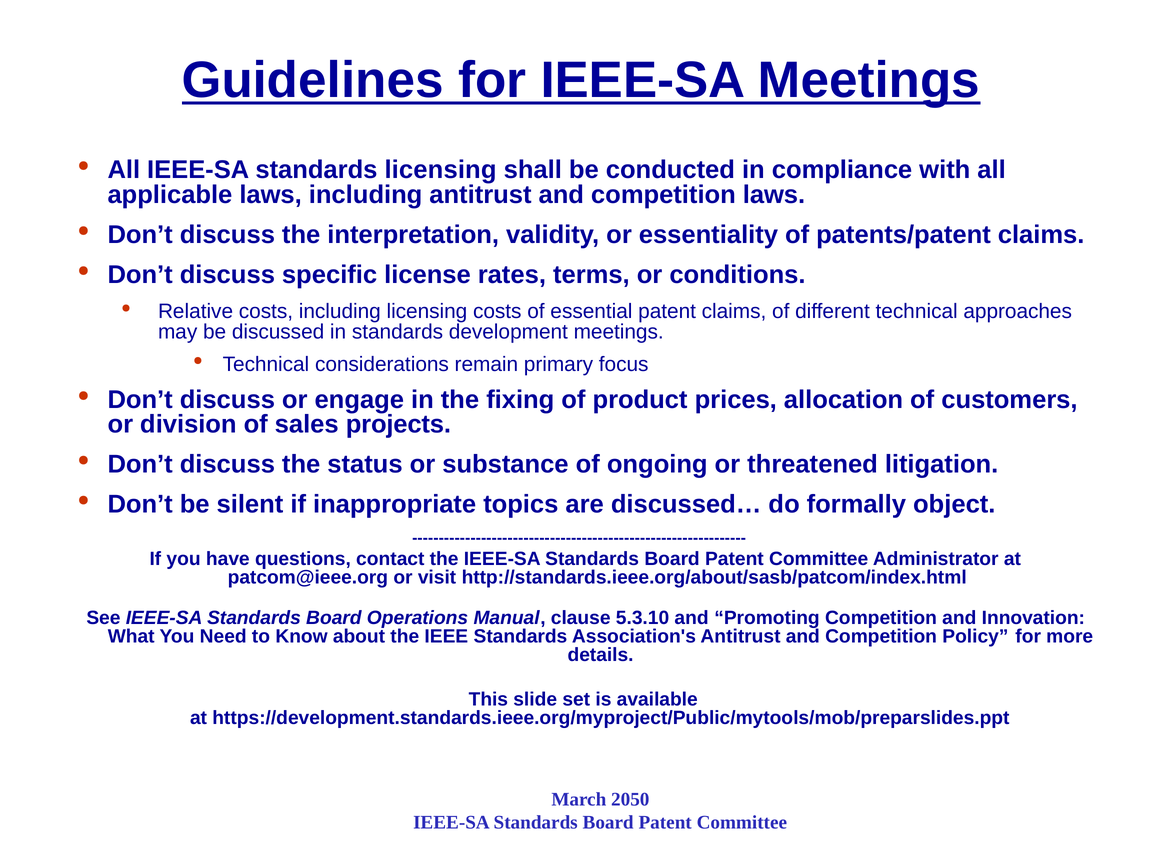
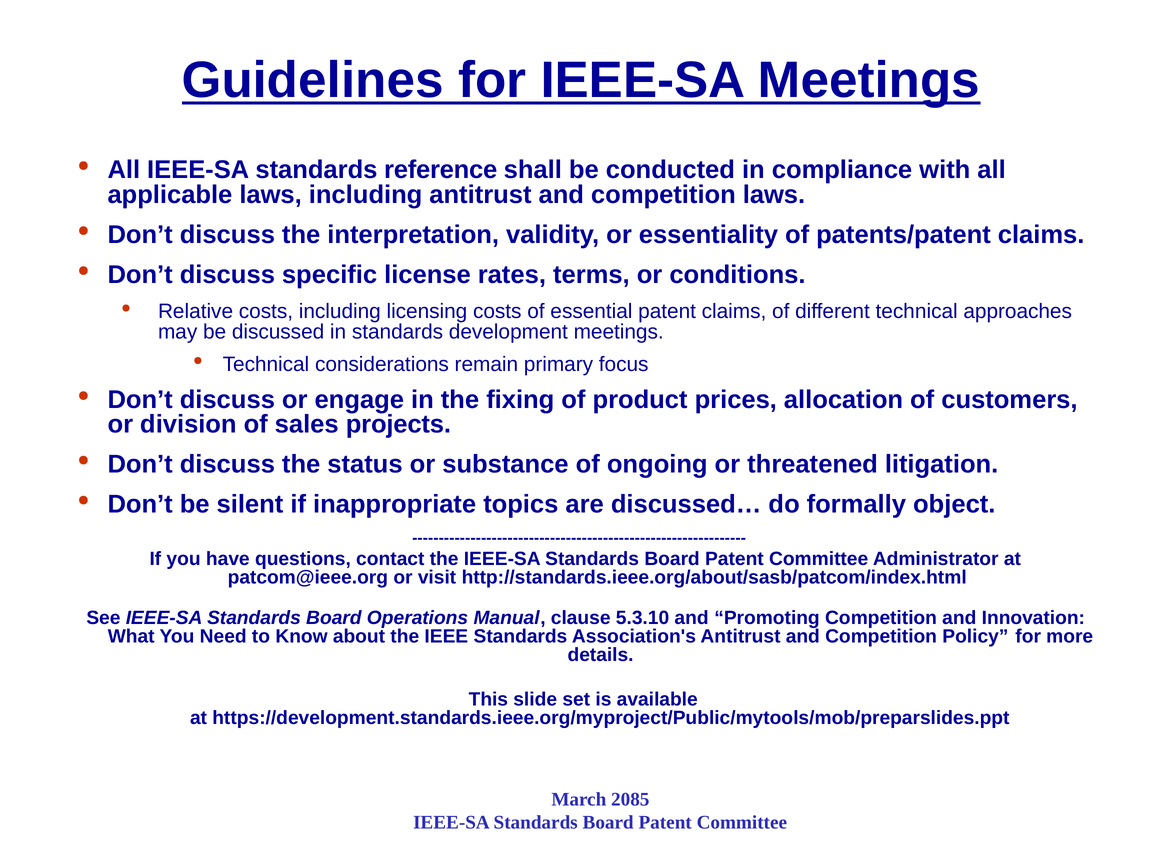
standards licensing: licensing -> reference
2050: 2050 -> 2085
